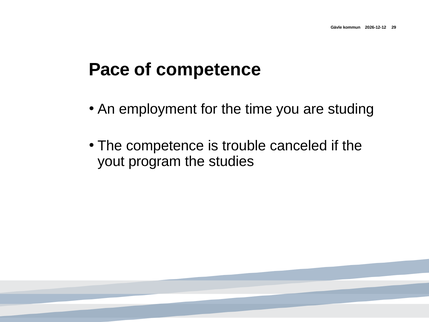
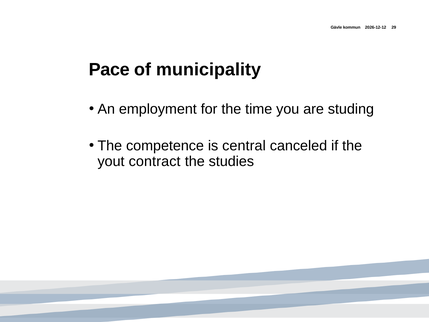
of competence: competence -> municipality
trouble: trouble -> central
program: program -> contract
